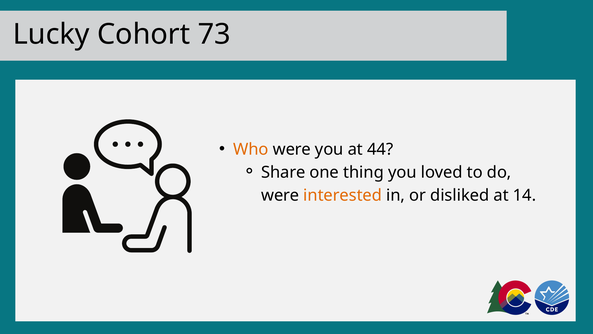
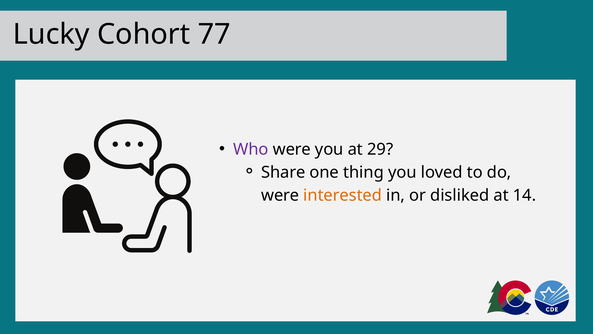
73: 73 -> 77
Who colour: orange -> purple
44: 44 -> 29
